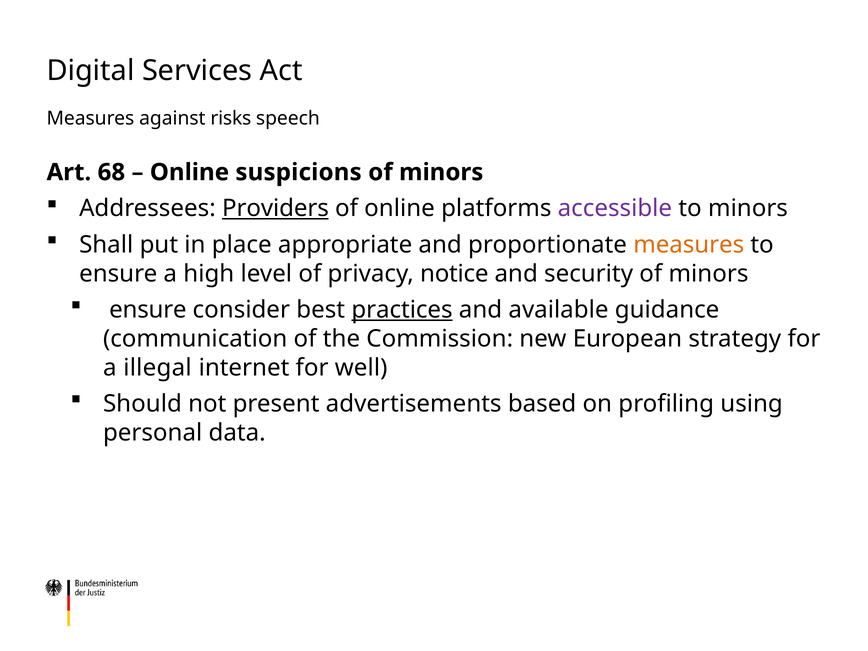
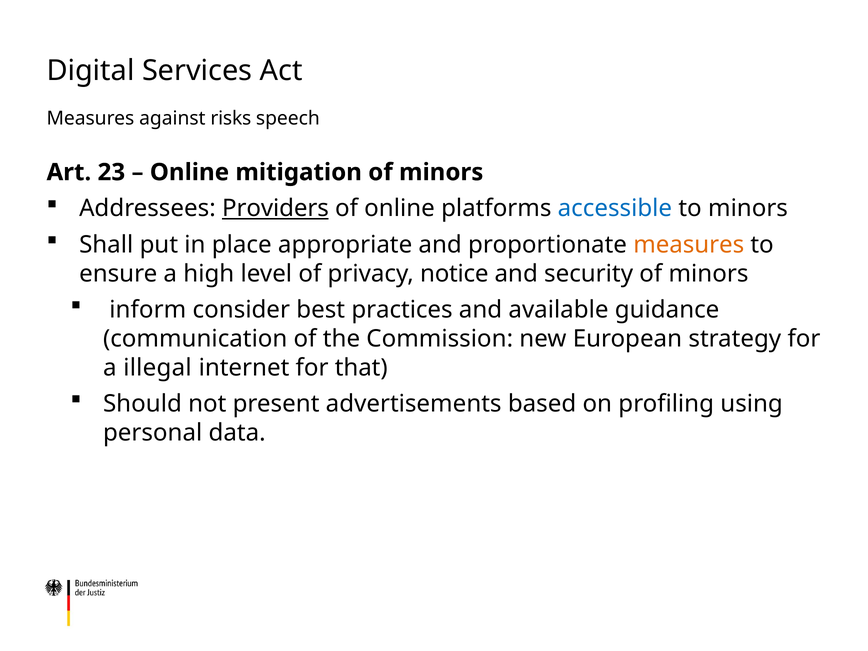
68: 68 -> 23
suspicions: suspicions -> mitigation
accessible colour: purple -> blue
ensure at (148, 310): ensure -> inform
practices underline: present -> none
well: well -> that
